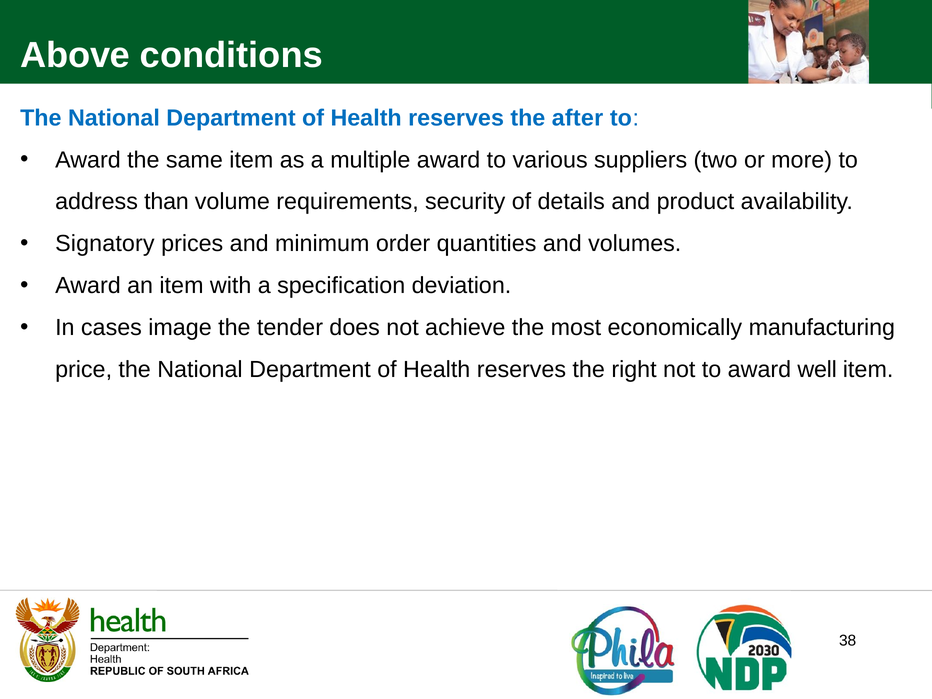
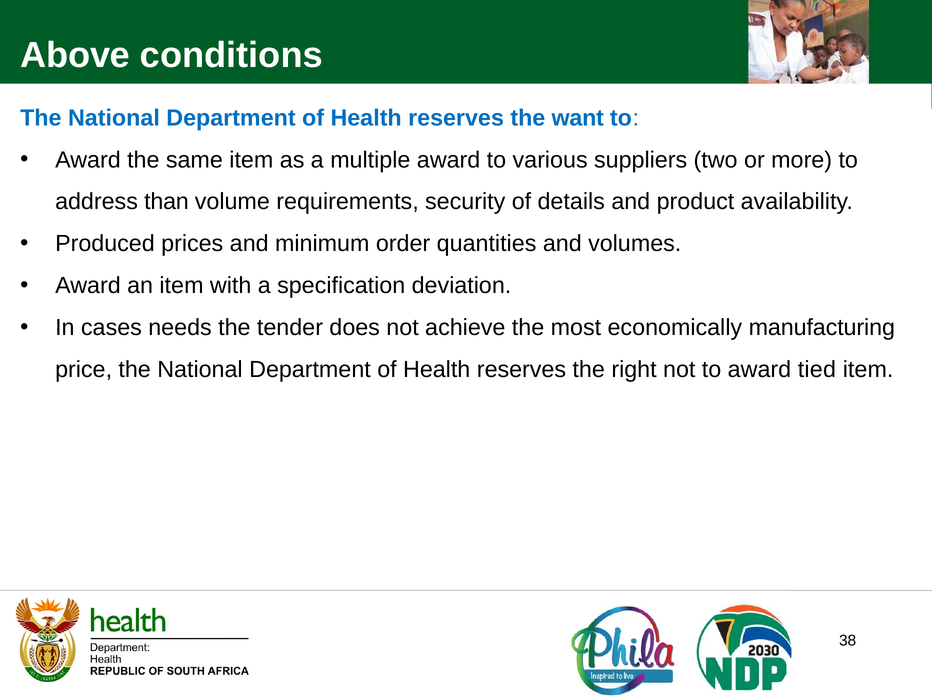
after: after -> want
Signatory: Signatory -> Produced
image: image -> needs
well: well -> tied
